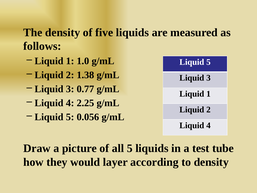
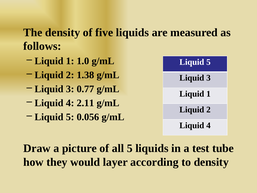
2.25: 2.25 -> 2.11
